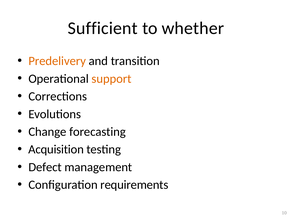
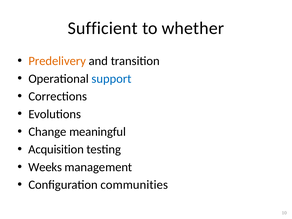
support colour: orange -> blue
forecasting: forecasting -> meaningful
Defect: Defect -> Weeks
requirements: requirements -> communities
